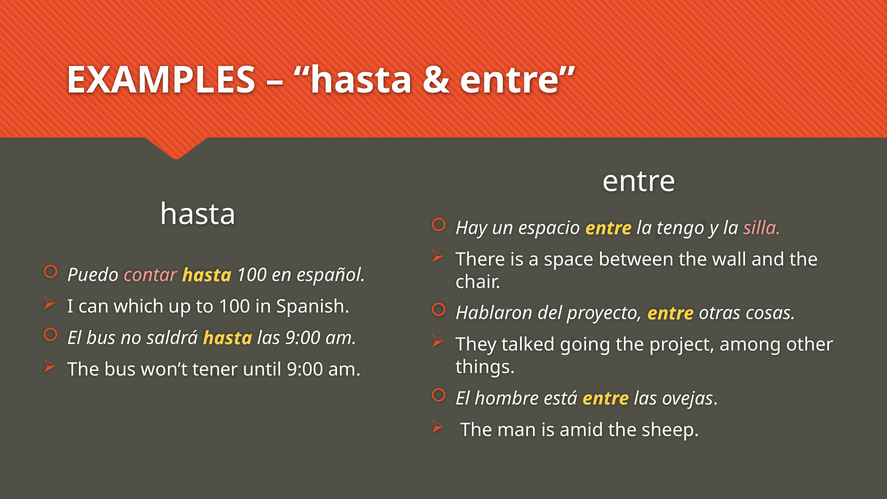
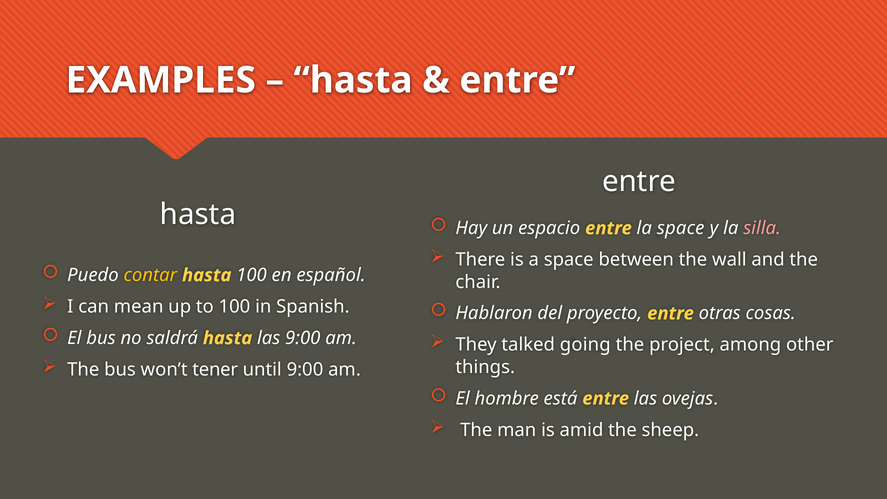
la tengo: tengo -> space
contar colour: pink -> yellow
which: which -> mean
